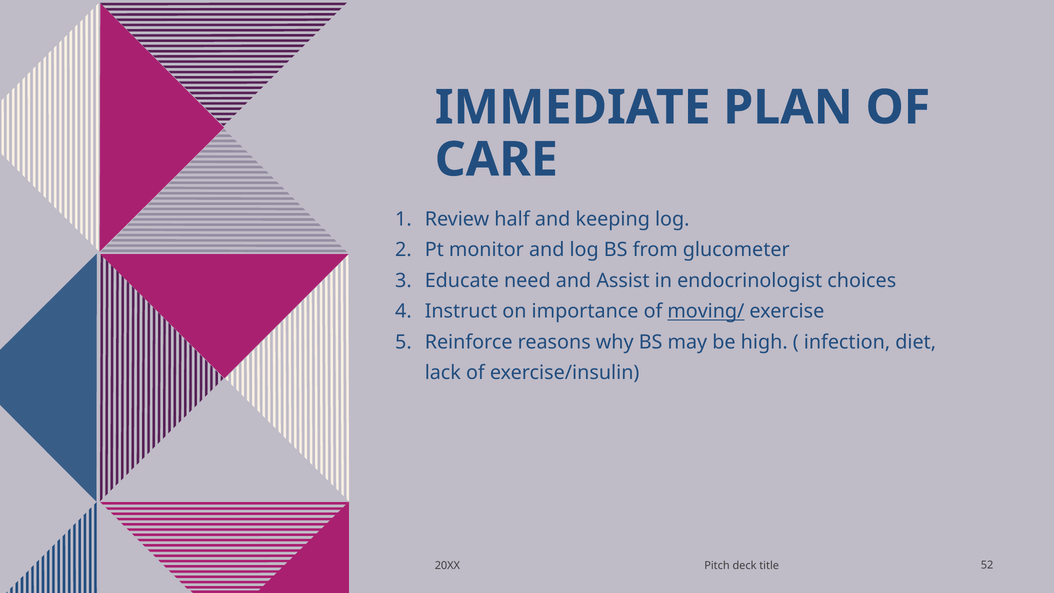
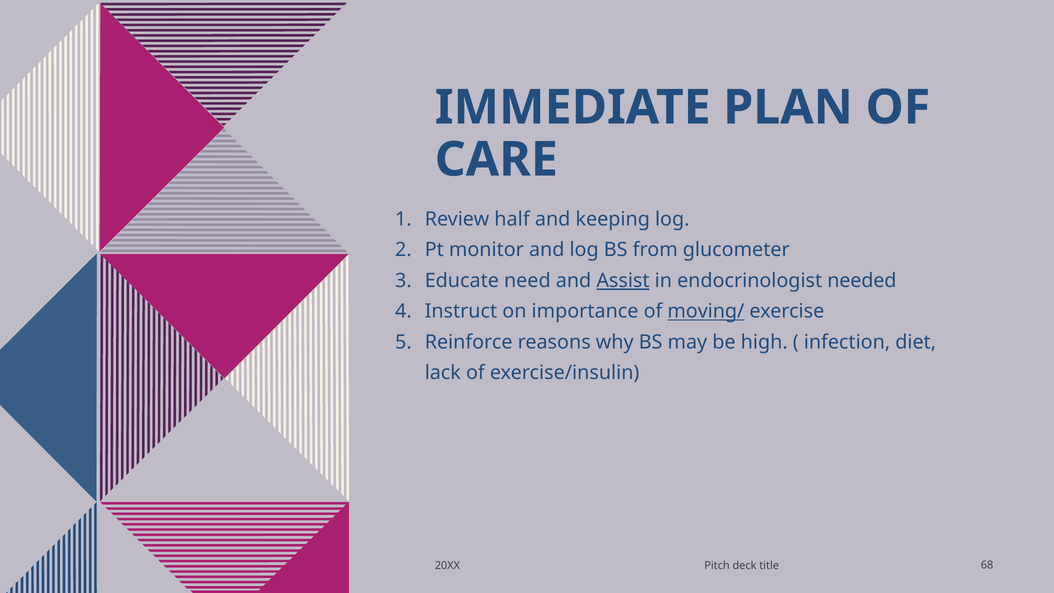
Assist underline: none -> present
choices: choices -> needed
52: 52 -> 68
